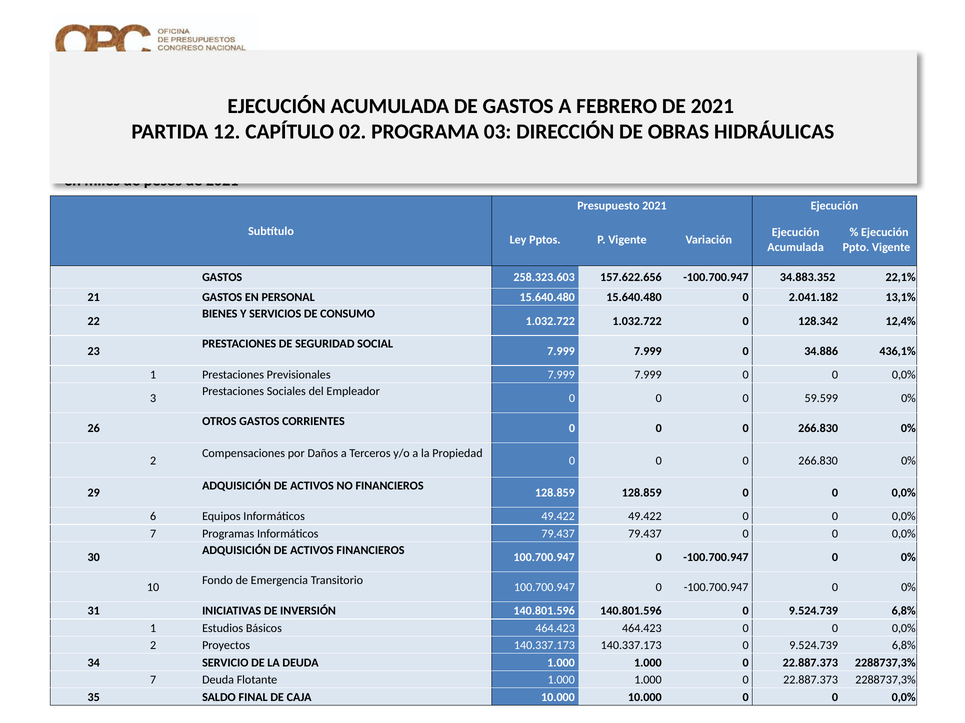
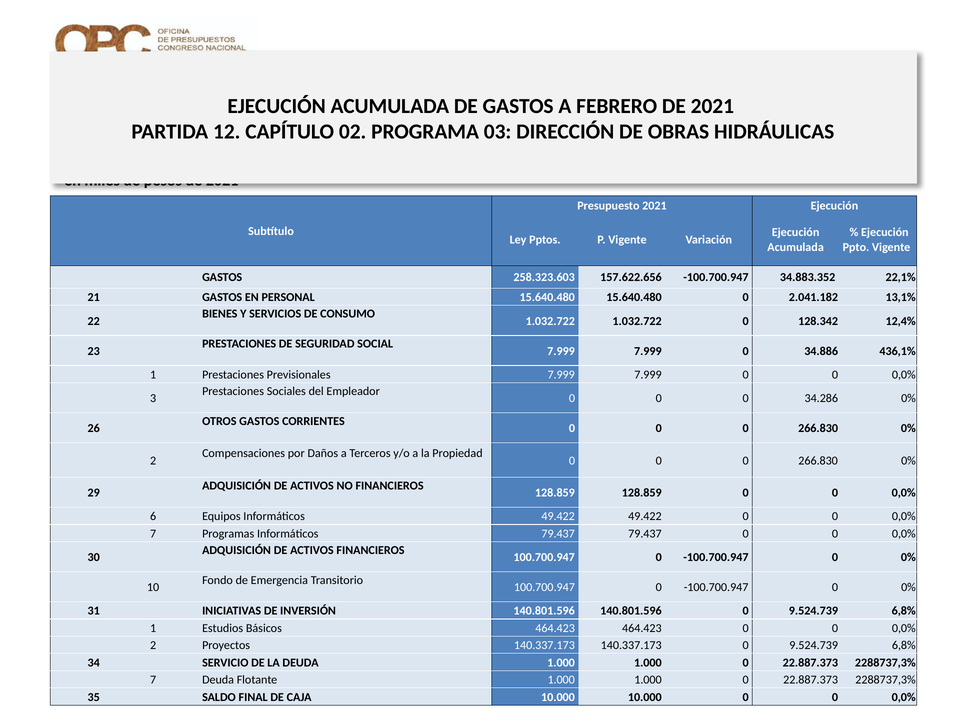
59.599: 59.599 -> 34.286
